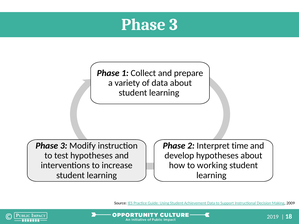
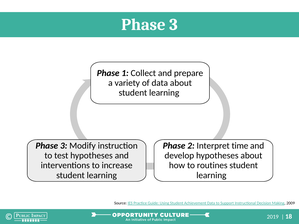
working: working -> routines
